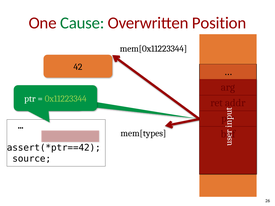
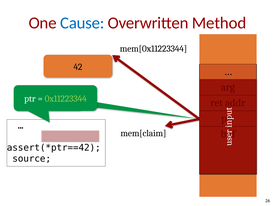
Cause colour: green -> blue
Position: Position -> Method
mem[types: mem[types -> mem[claim
